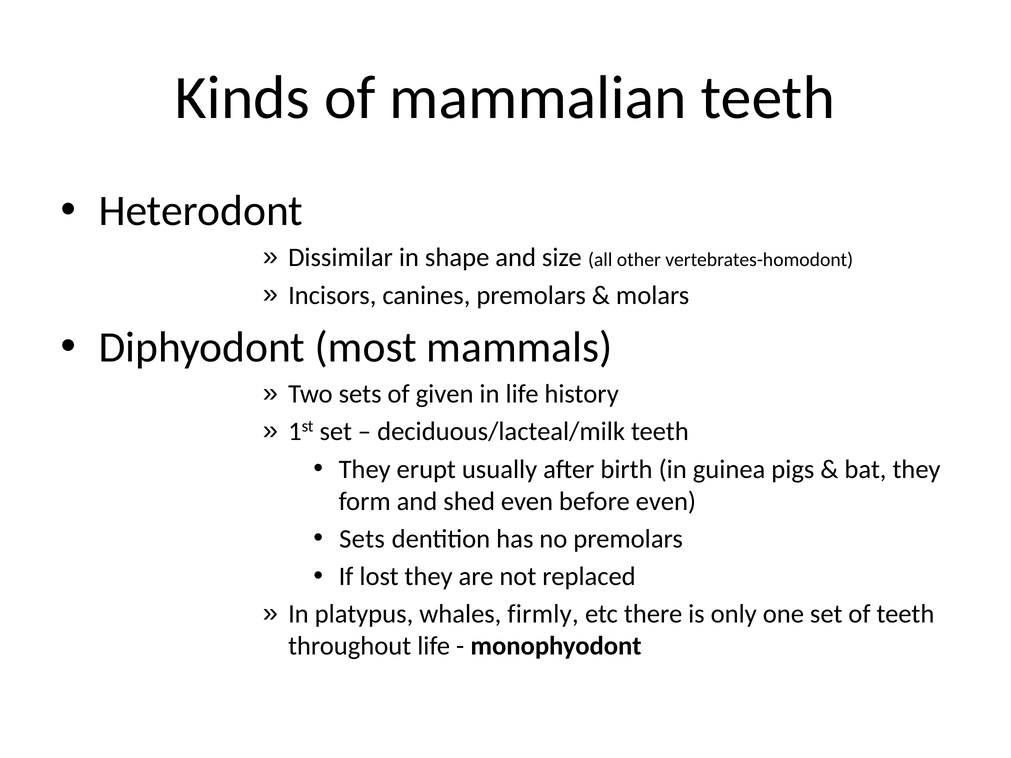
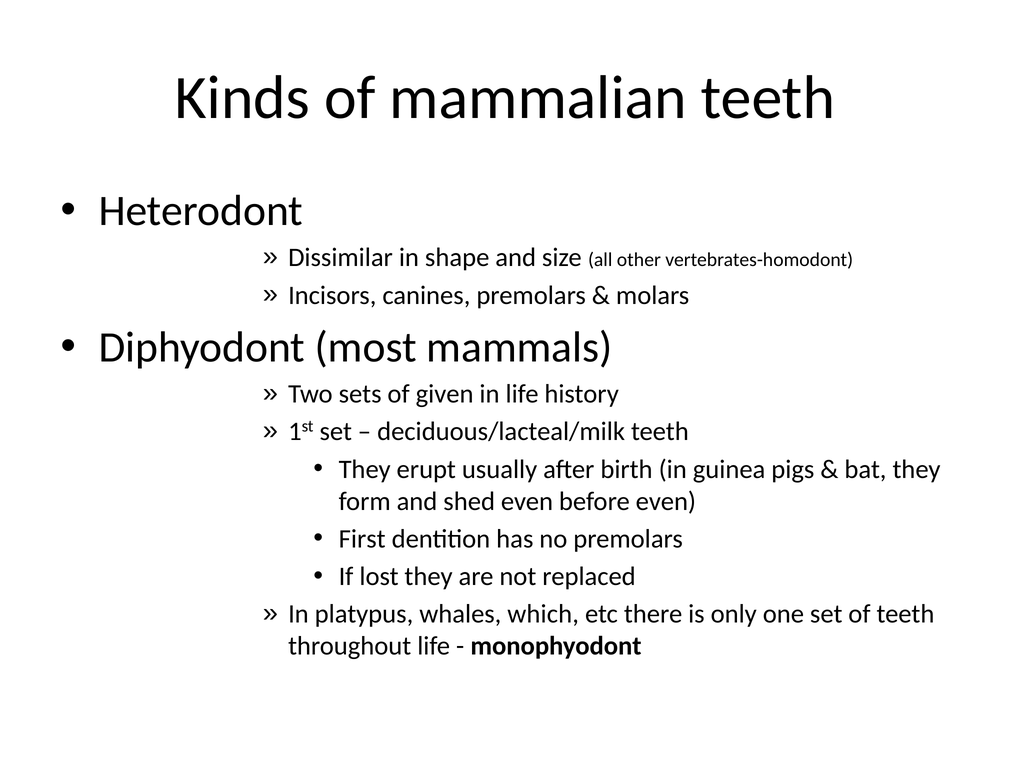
Sets at (362, 539): Sets -> First
firmly: firmly -> which
